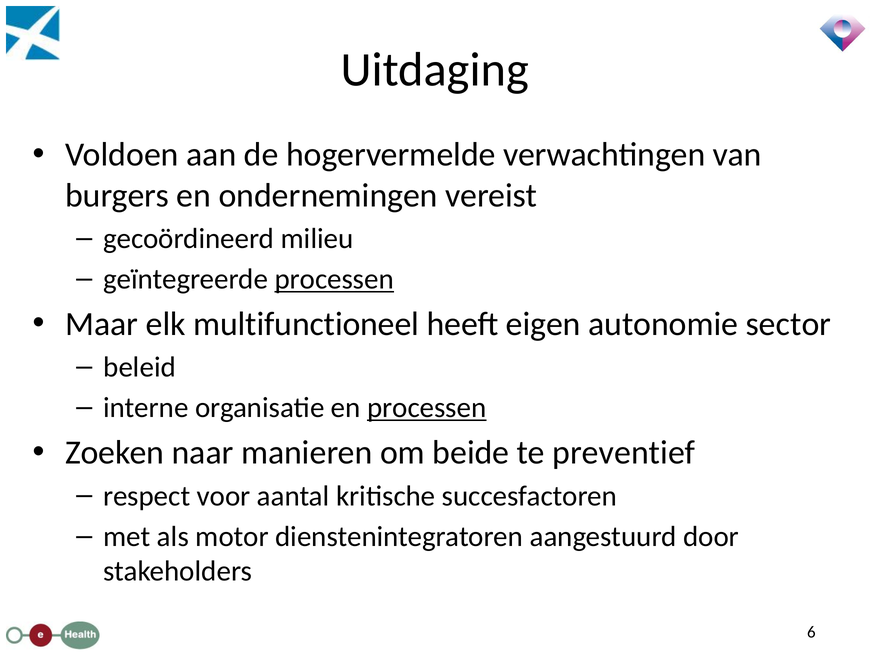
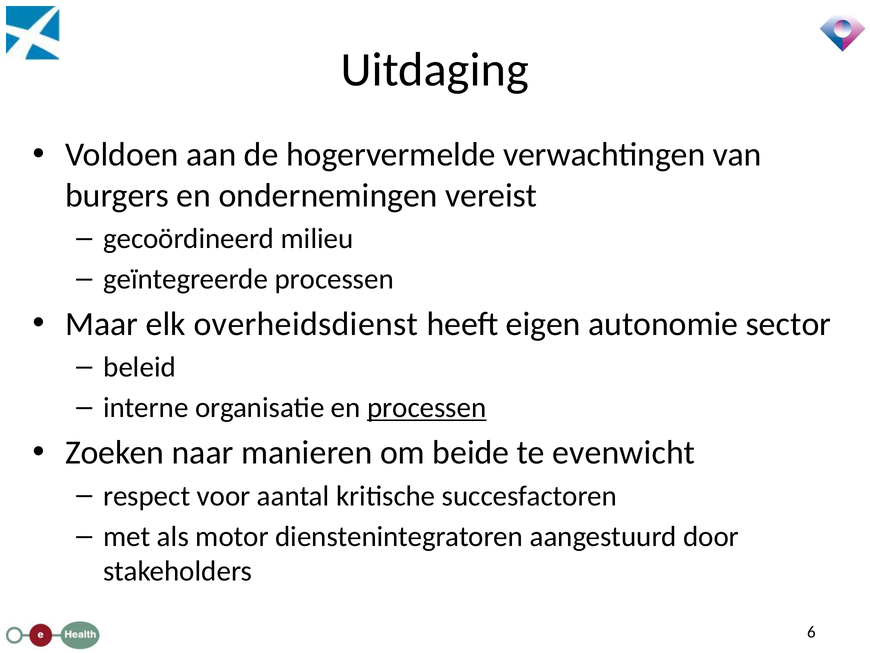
processen at (334, 279) underline: present -> none
multifunctioneel: multifunctioneel -> overheidsdienst
preventief: preventief -> evenwicht
